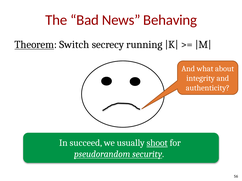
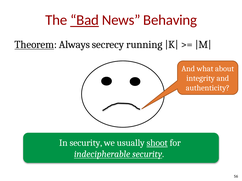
Bad underline: none -> present
Switch: Switch -> Always
In succeed: succeed -> security
pseudorandom: pseudorandom -> indecipherable
